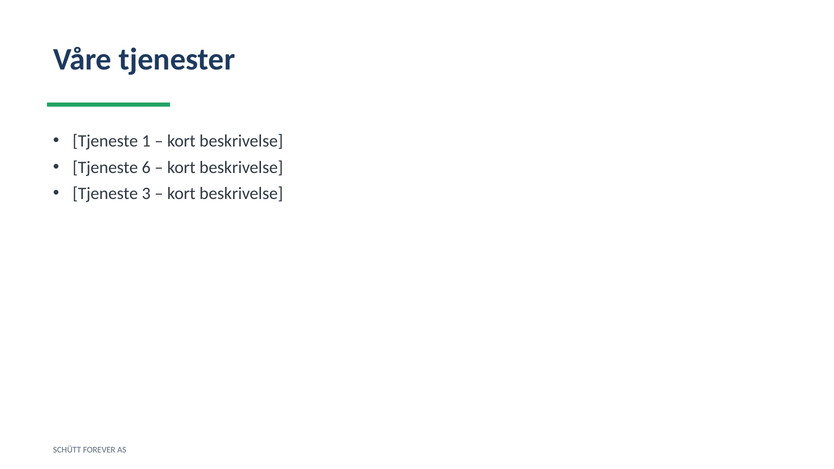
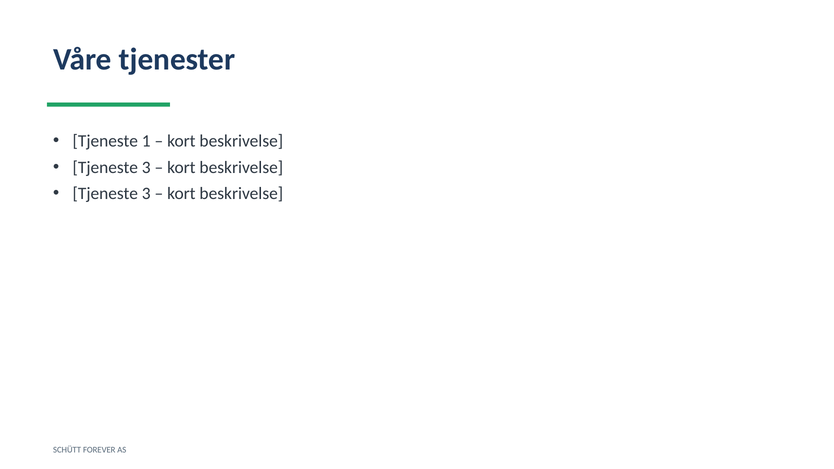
6 at (146, 167): 6 -> 3
